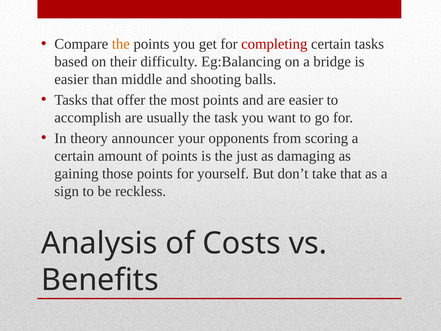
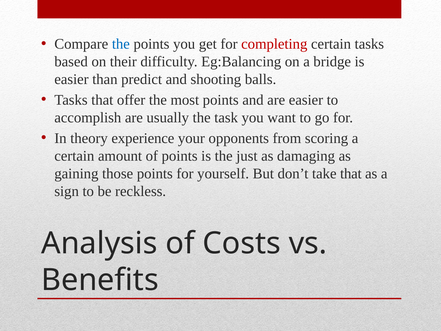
the at (121, 44) colour: orange -> blue
middle: middle -> predict
announcer: announcer -> experience
